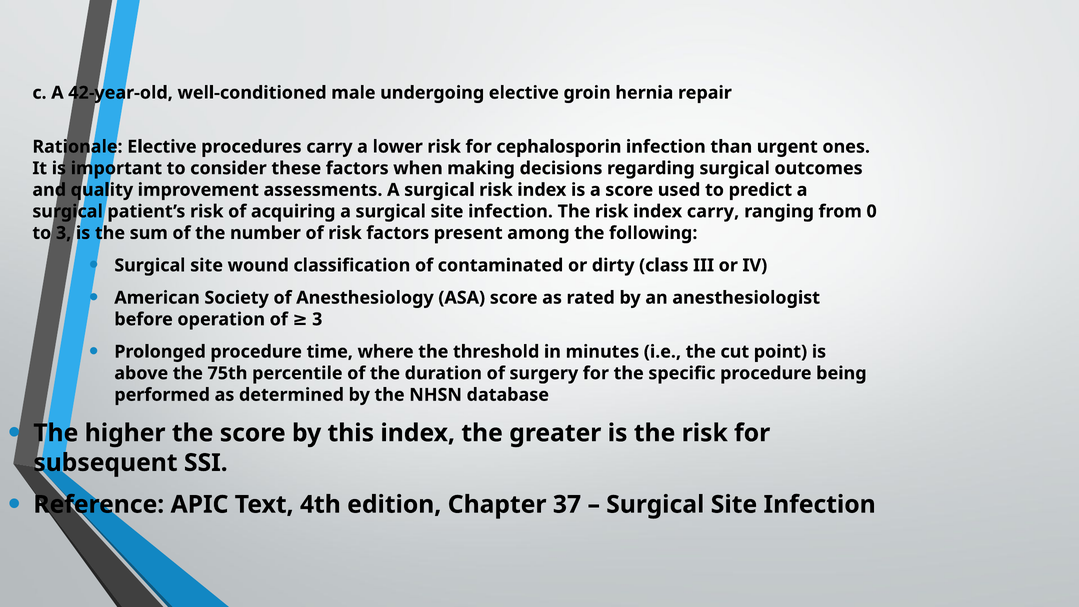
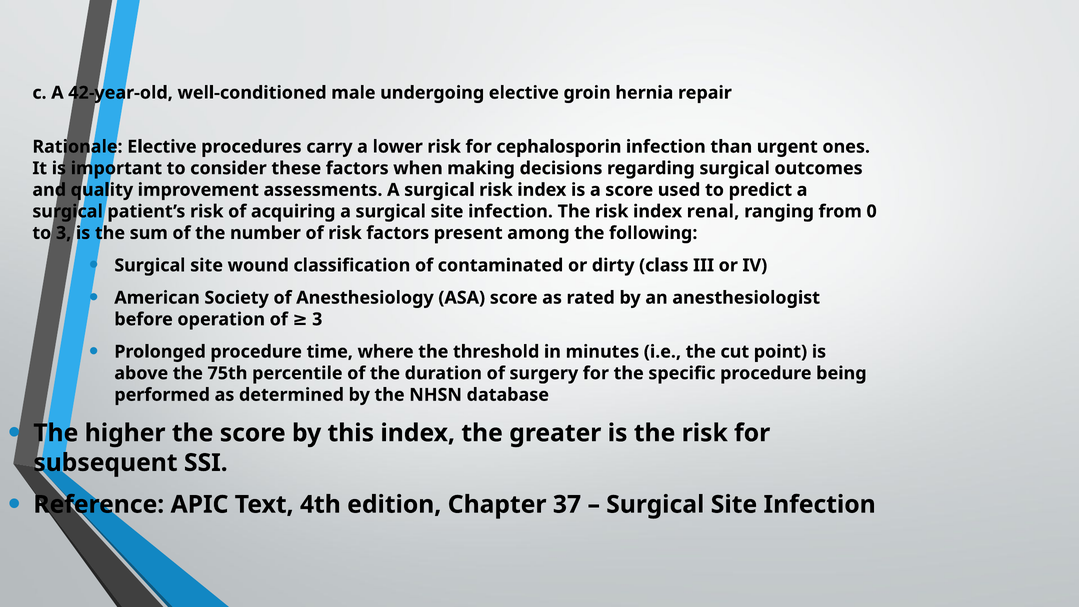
index carry: carry -> renal
